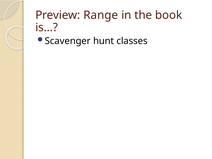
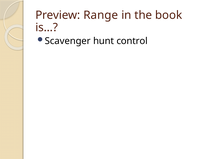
classes: classes -> control
